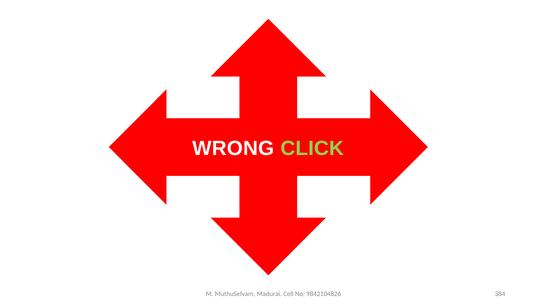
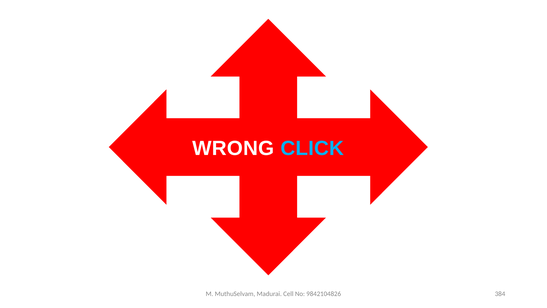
CLICK colour: light green -> light blue
